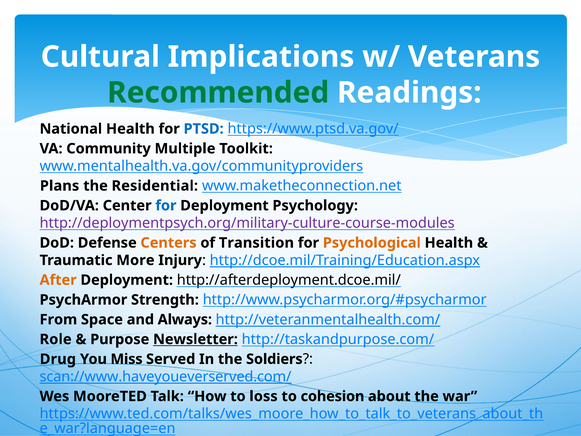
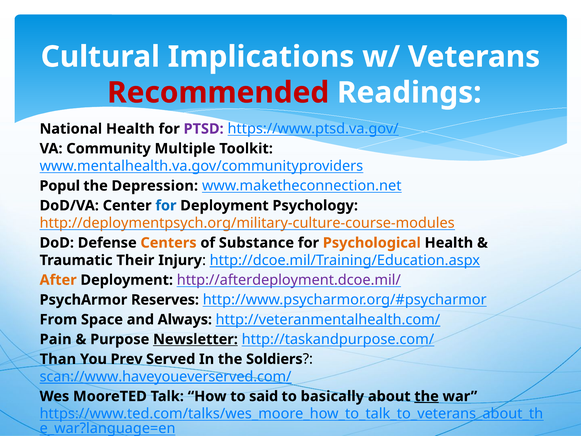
Recommended colour: green -> red
PTSD colour: blue -> purple
Plans: Plans -> Popul
Residential: Residential -> Depression
http://deploymentpsych.org/military-culture-course-modules colour: purple -> orange
Transition: Transition -> Substance
More: More -> Their
http://afterdeployment.dcoe.mil/ colour: black -> purple
Strength: Strength -> Reserves
Role: Role -> Pain
Drug: Drug -> Than
You Miss: Miss -> Prev
loss: loss -> said
cohesion: cohesion -> basically
the at (427, 396) underline: none -> present
